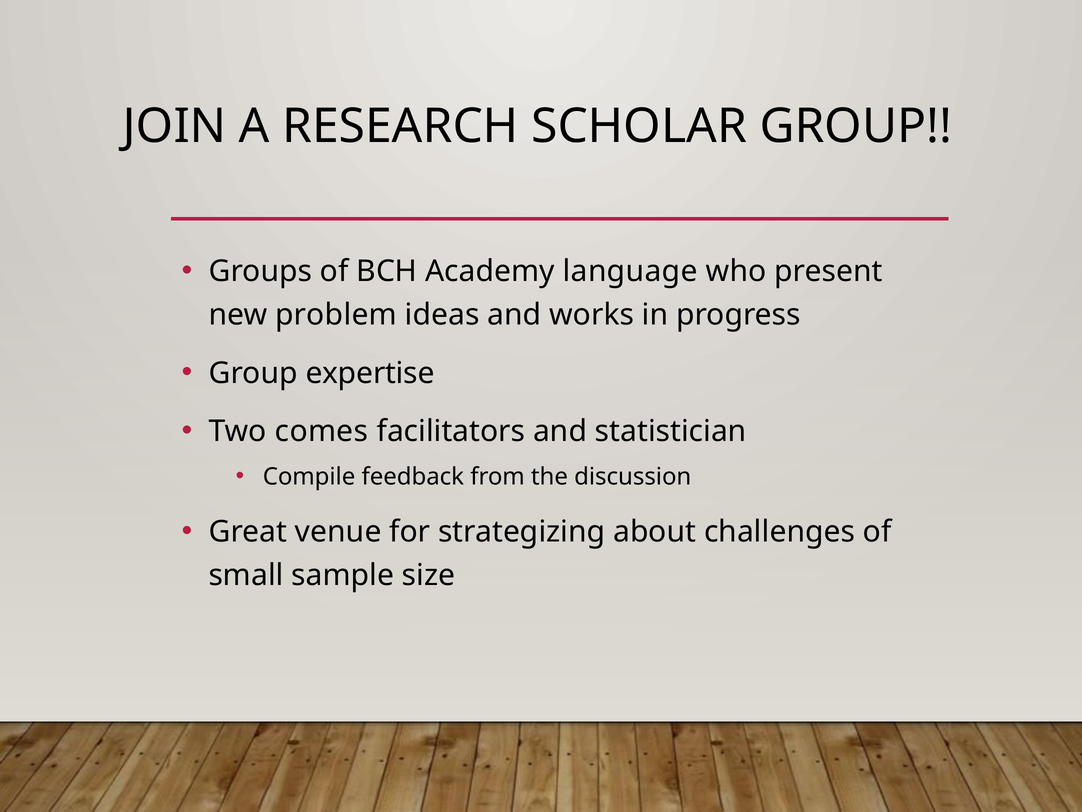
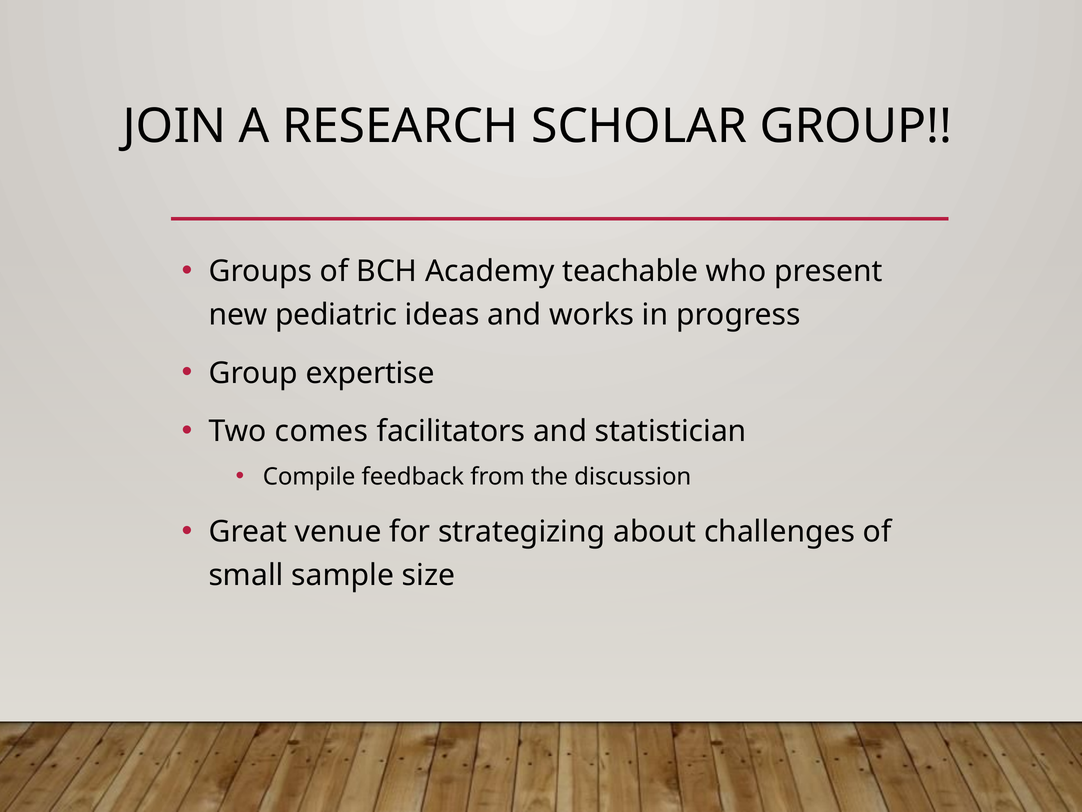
language: language -> teachable
problem: problem -> pediatric
